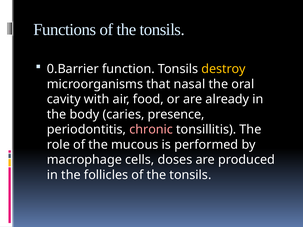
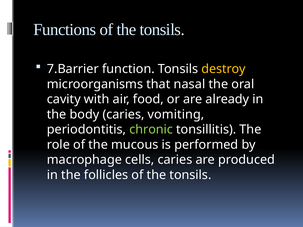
0.Barrier: 0.Barrier -> 7.Barrier
presence: presence -> vomiting
chronic colour: pink -> light green
cells doses: doses -> caries
